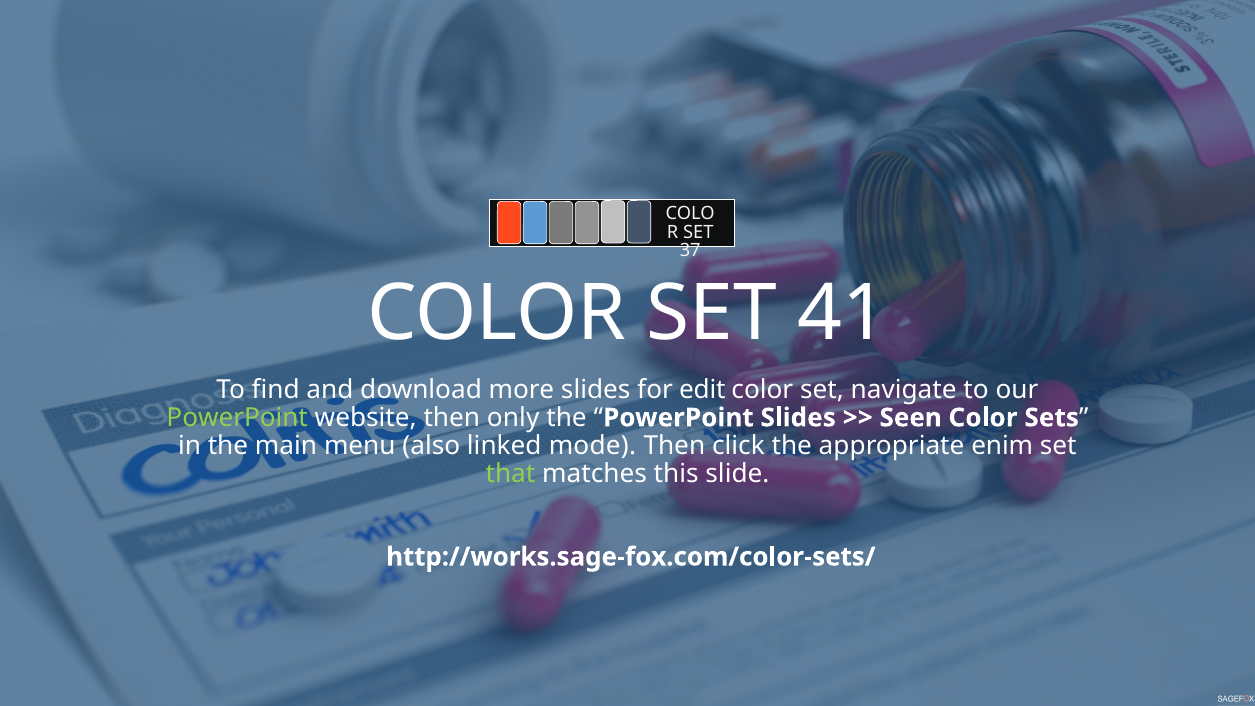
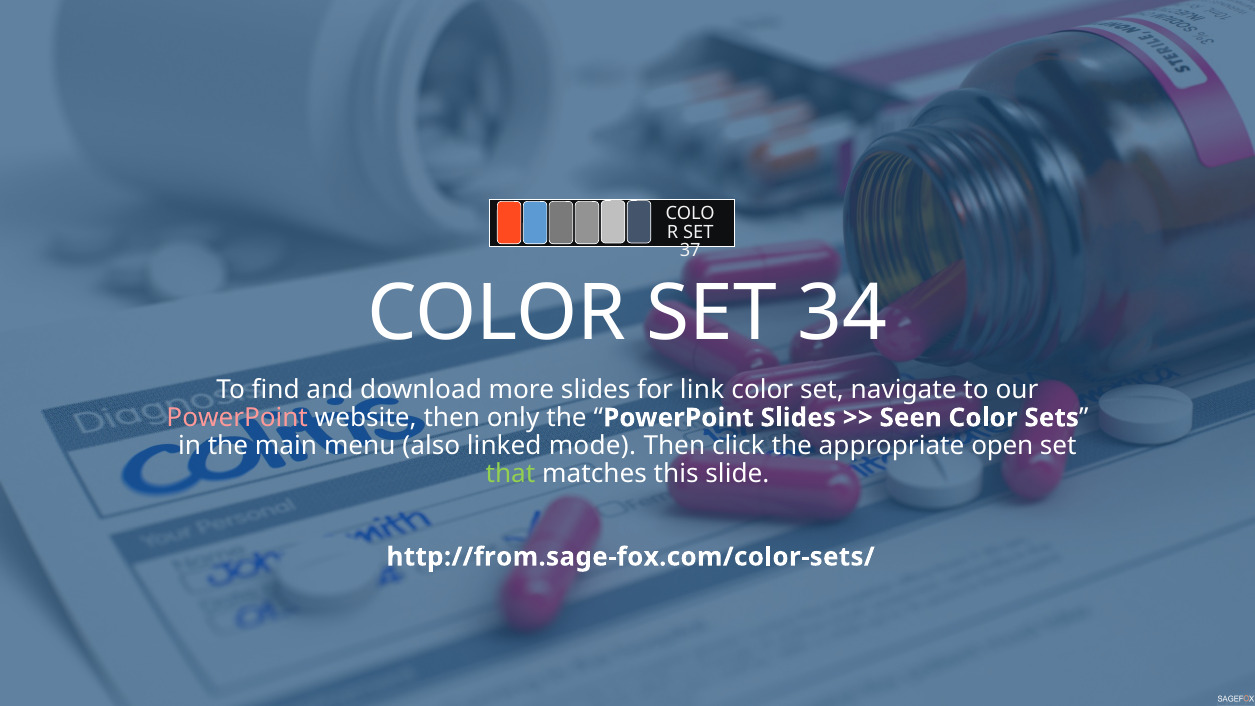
41: 41 -> 34
edit: edit -> link
PowerPoint at (237, 418) colour: light green -> pink
enim: enim -> open
http://works.sage-fox.com/color-sets/: http://works.sage-fox.com/color-sets/ -> http://from.sage-fox.com/color-sets/
